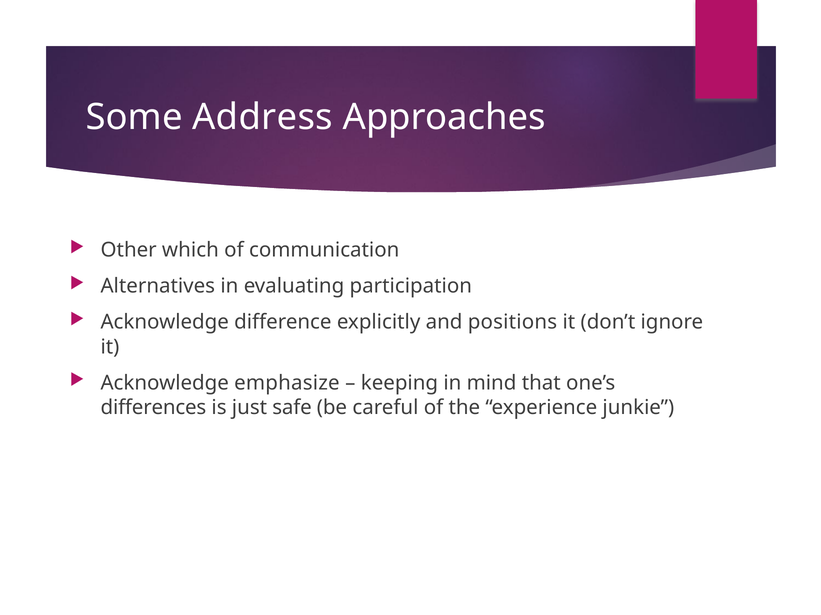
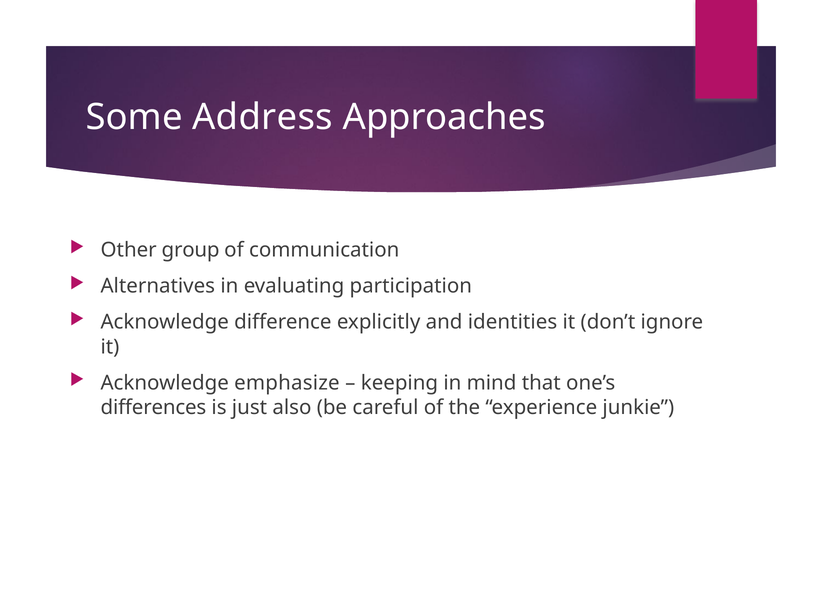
which: which -> group
positions: positions -> identities
safe: safe -> also
